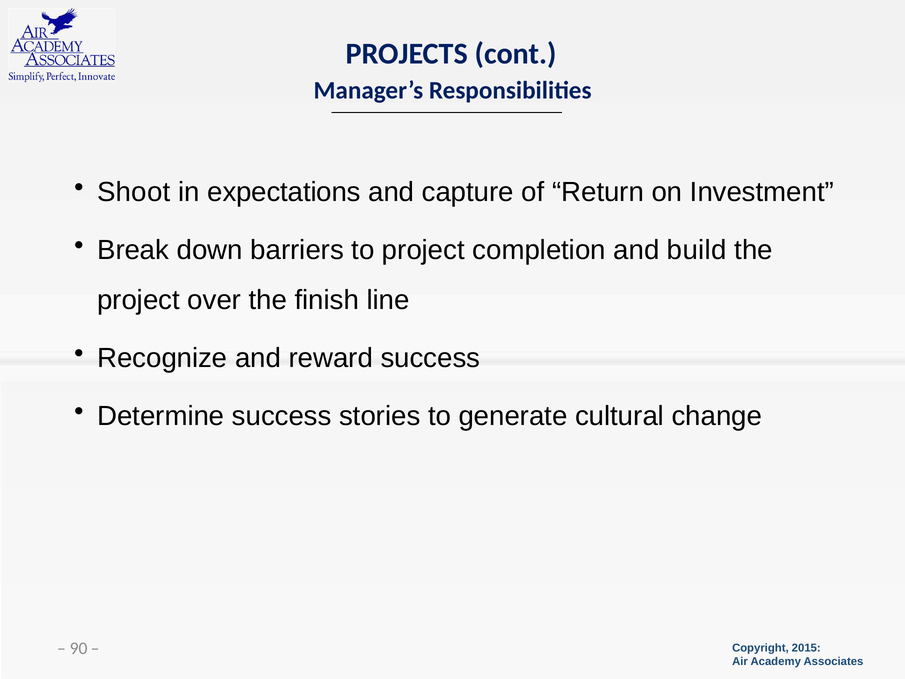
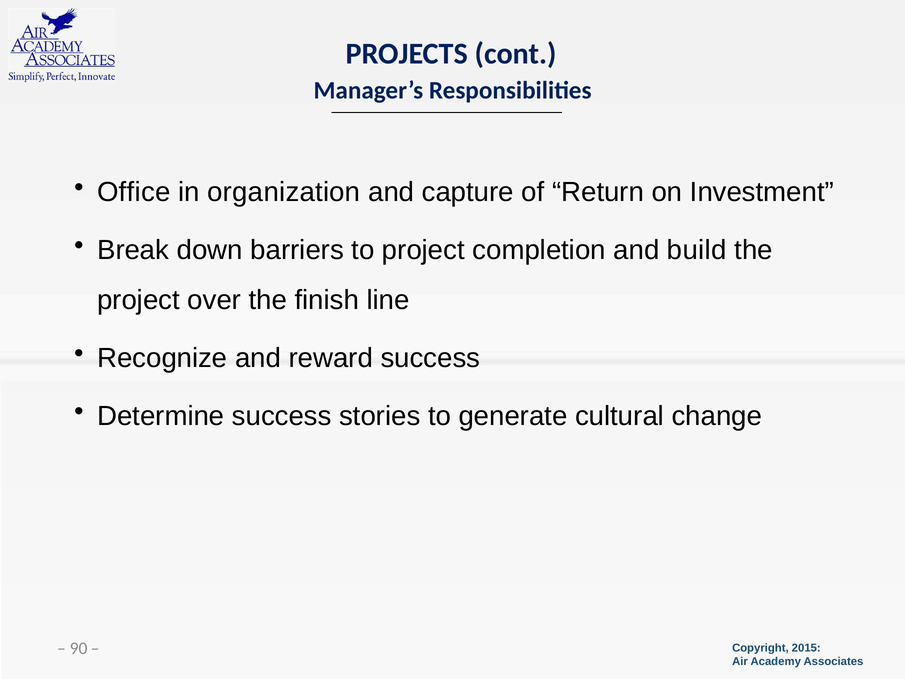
Shoot: Shoot -> Office
expectations: expectations -> organization
